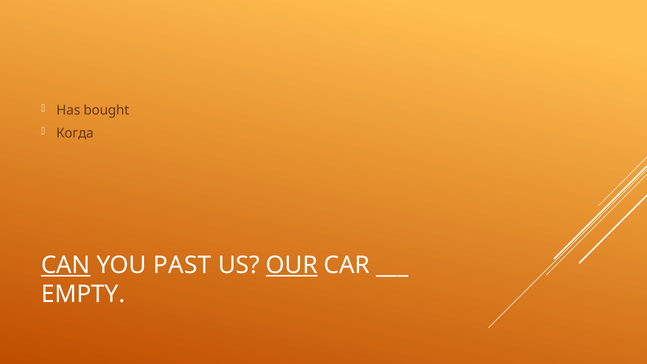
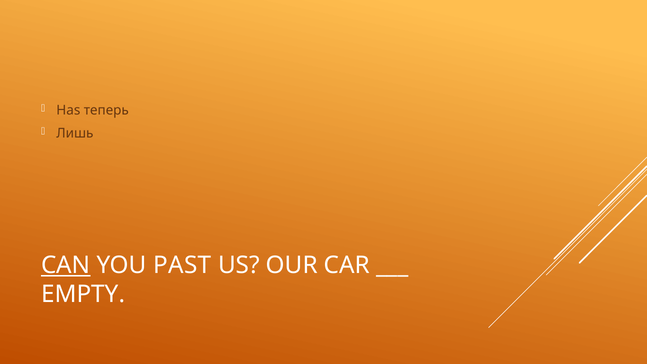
bought: bought -> теперь
Когда: Когда -> Лишь
OUR underline: present -> none
